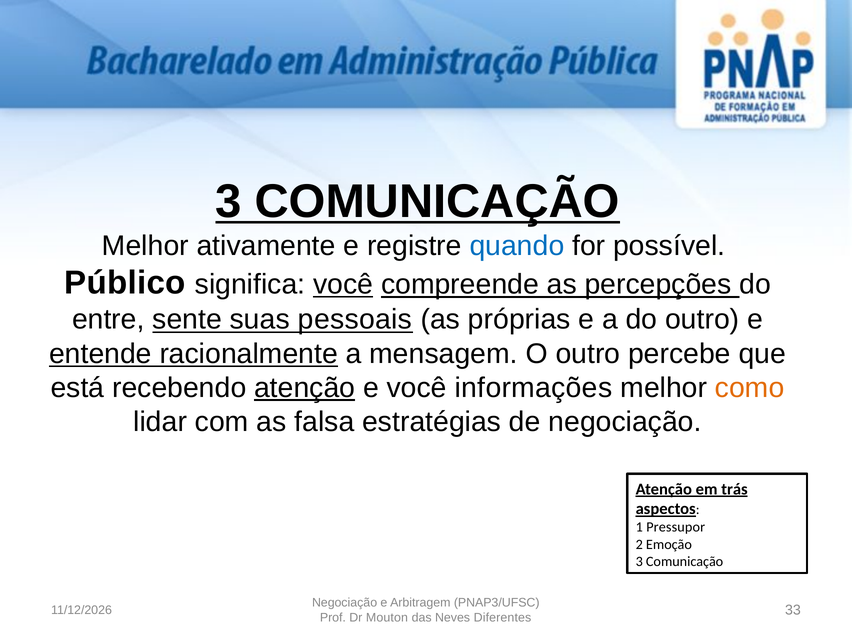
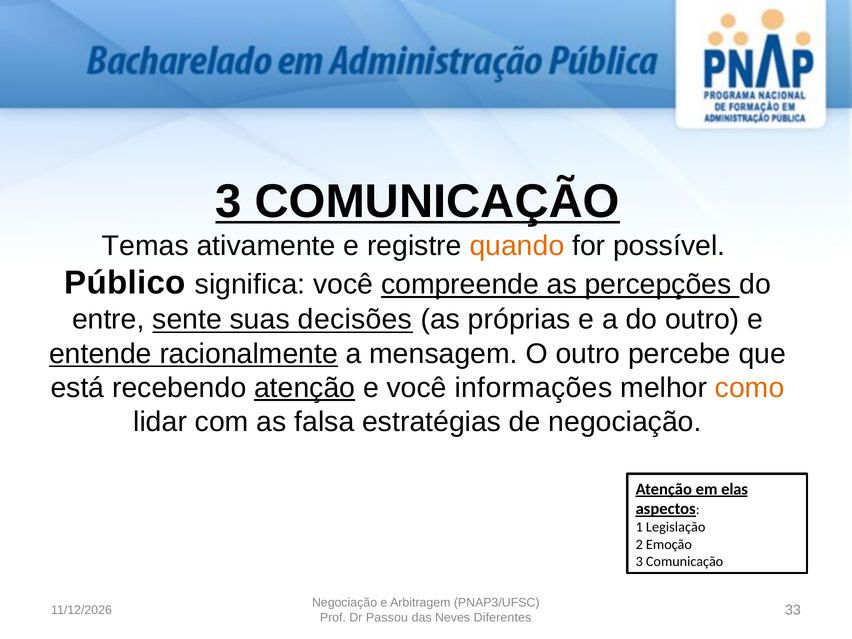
Melhor at (145, 246): Melhor -> Temas
quando colour: blue -> orange
você at (343, 285) underline: present -> none
pessoais: pessoais -> decisões
trás: trás -> elas
Pressupor: Pressupor -> Legislação
Mouton: Mouton -> Passou
